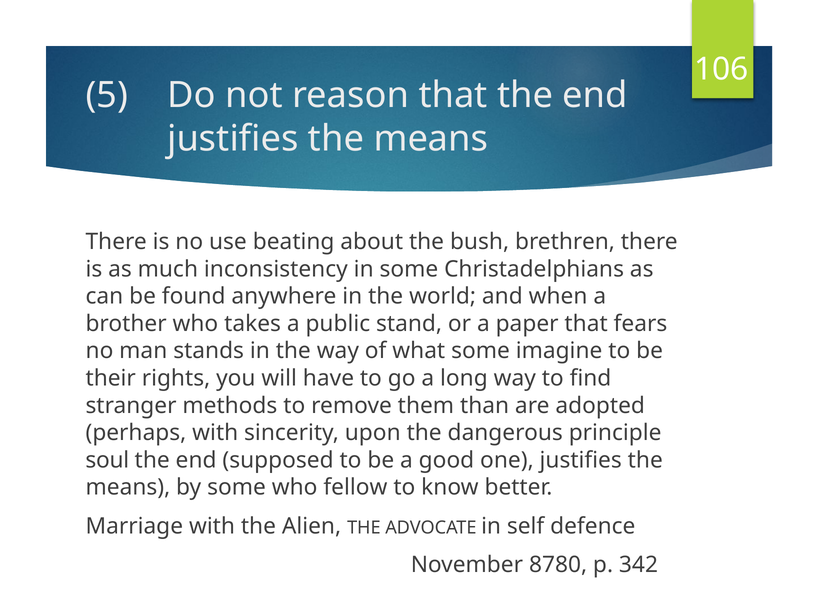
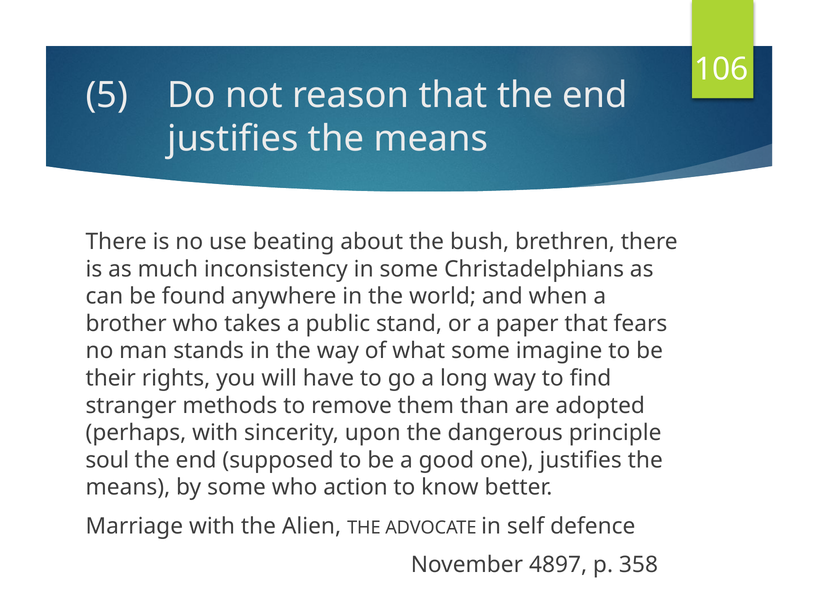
fellow: fellow -> action
8780: 8780 -> 4897
342: 342 -> 358
